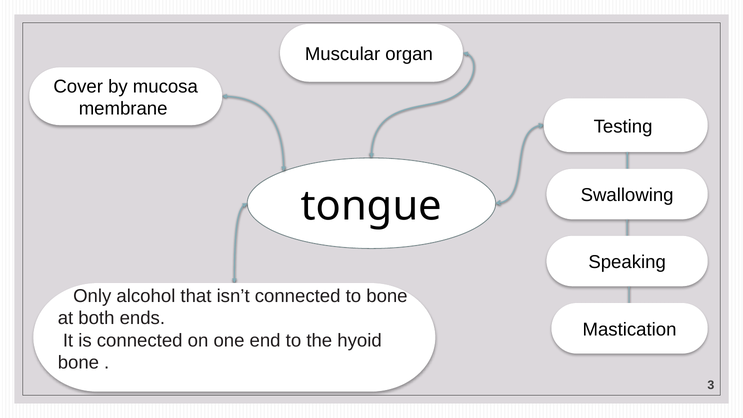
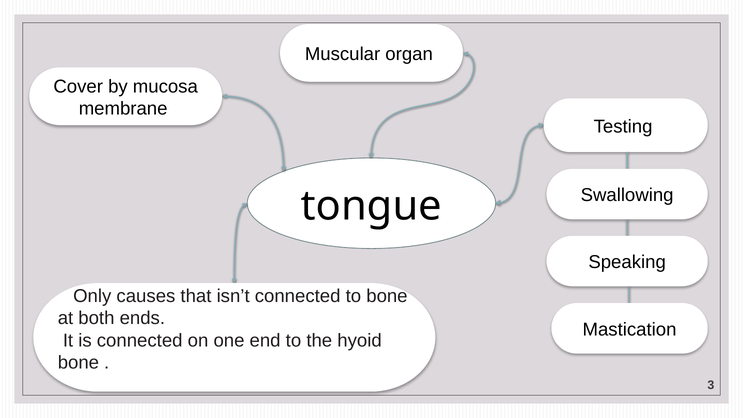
alcohol: alcohol -> causes
